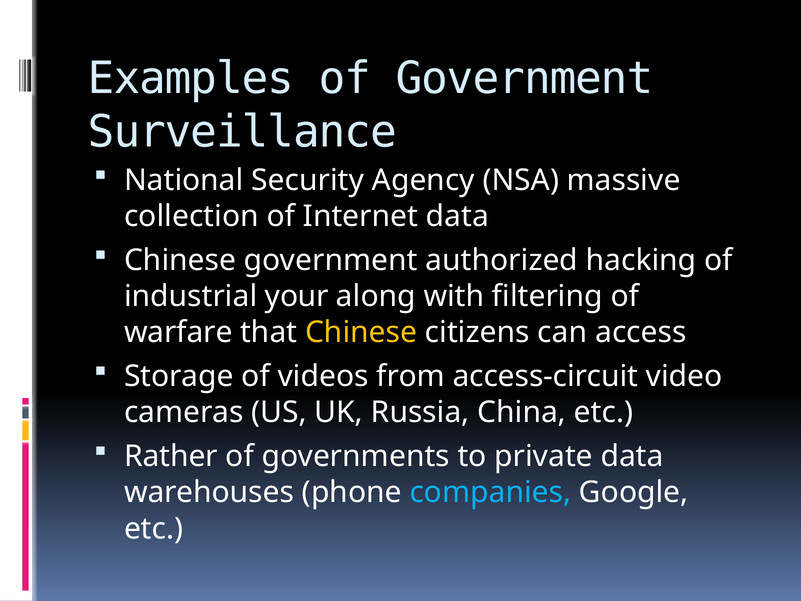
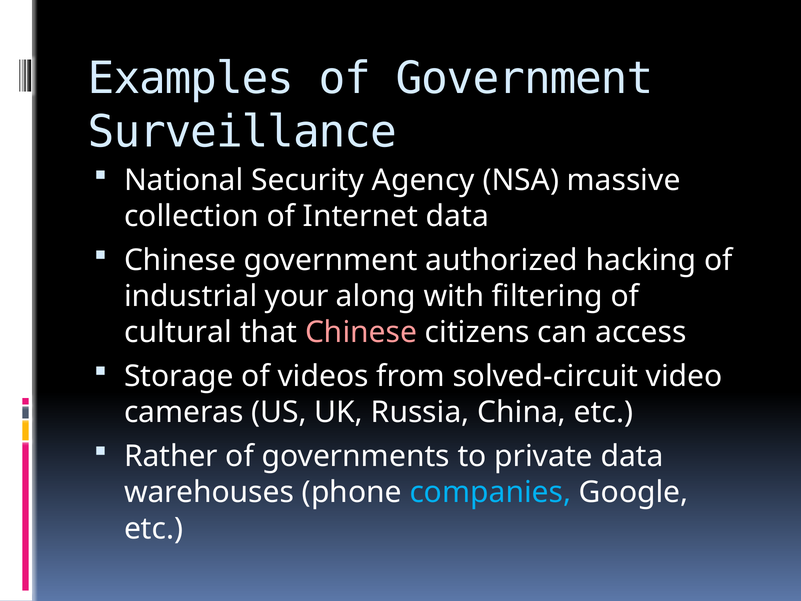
warfare: warfare -> cultural
Chinese at (361, 332) colour: yellow -> pink
access-circuit: access-circuit -> solved-circuit
